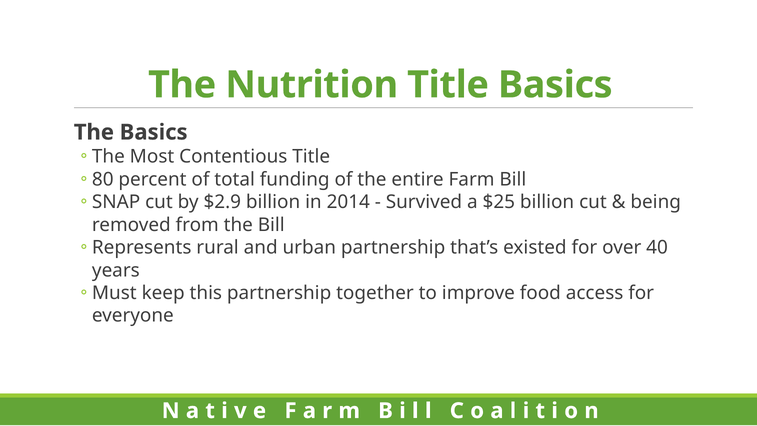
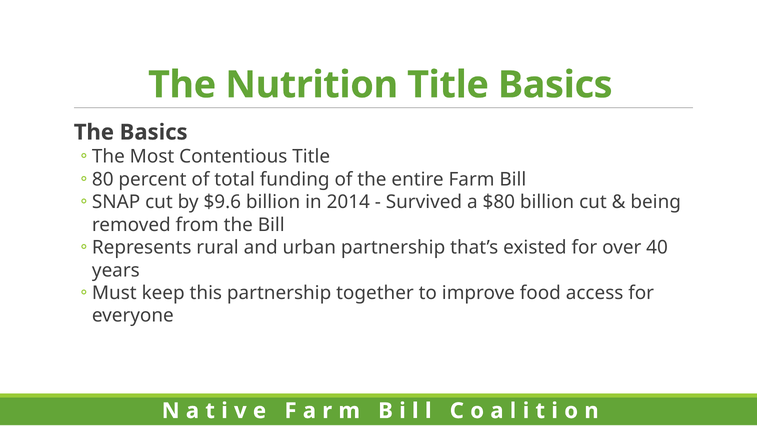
$2.9: $2.9 -> $9.6
$25: $25 -> $80
